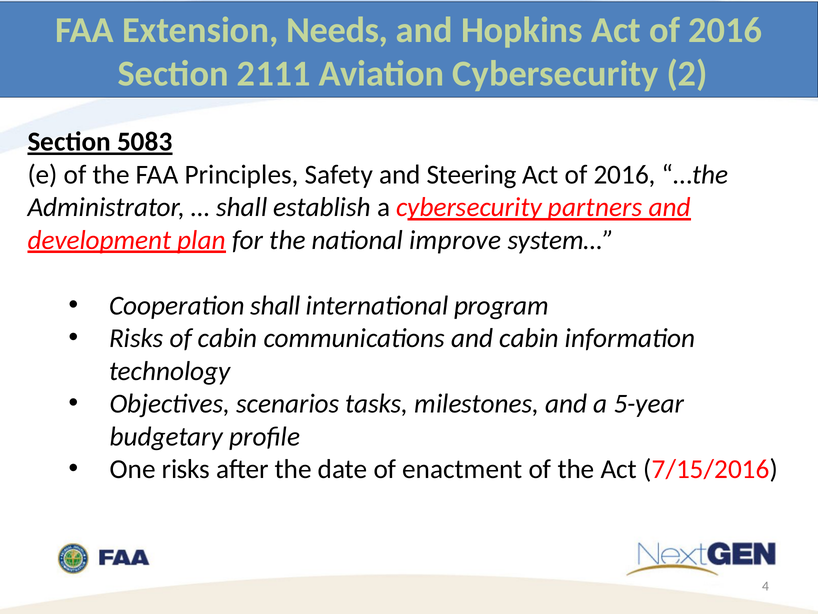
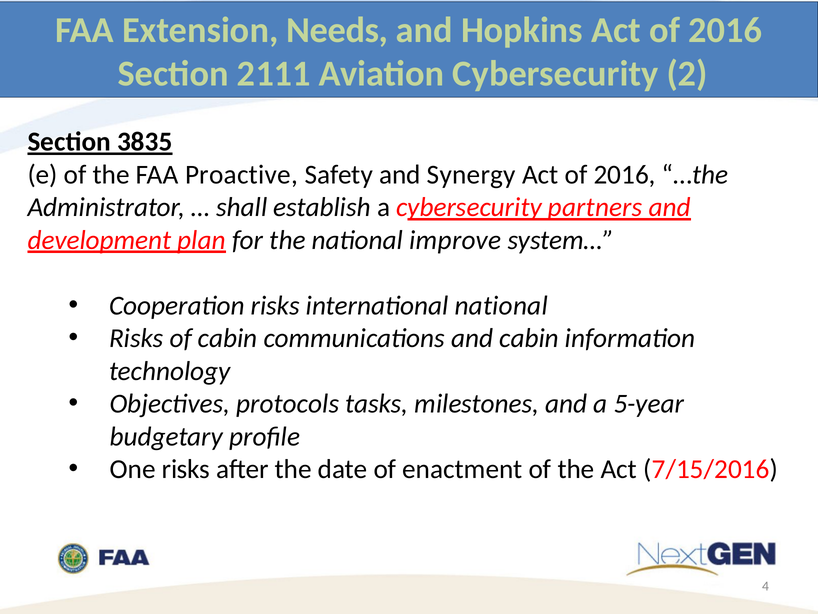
5083: 5083 -> 3835
Principles: Principles -> Proactive
Steering: Steering -> Synergy
Cooperation shall: shall -> risks
international program: program -> national
scenarios: scenarios -> protocols
